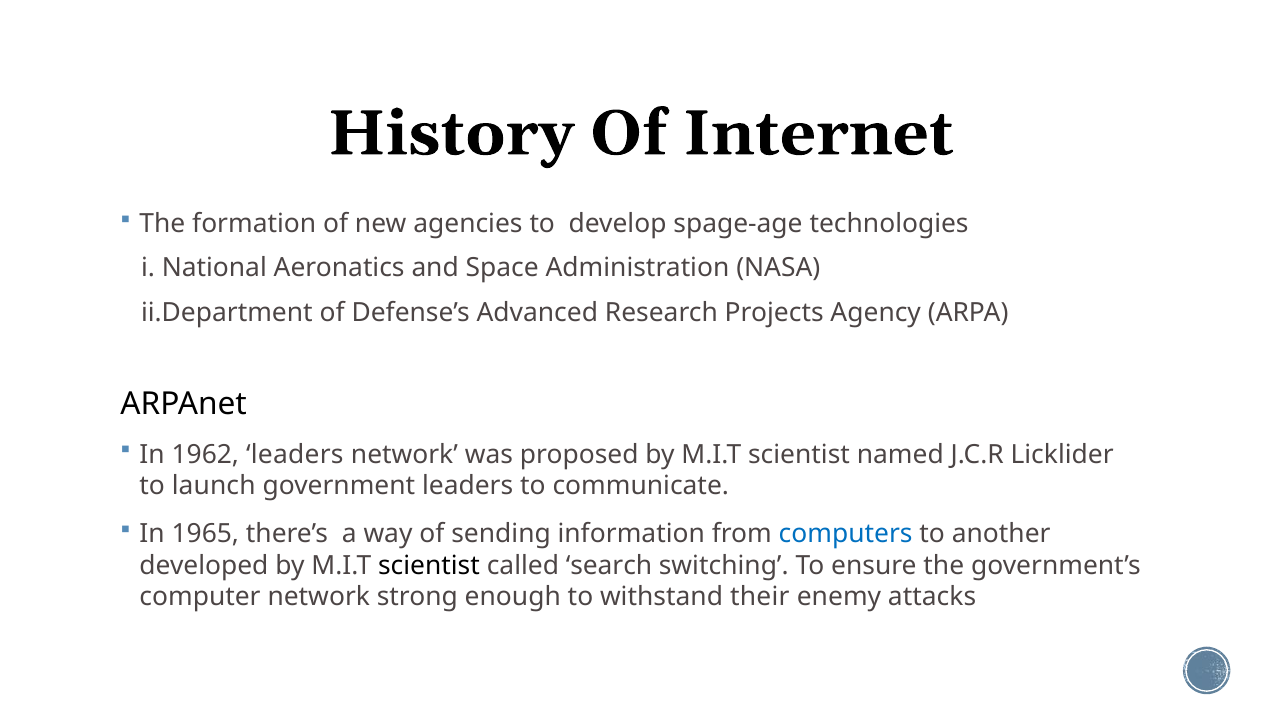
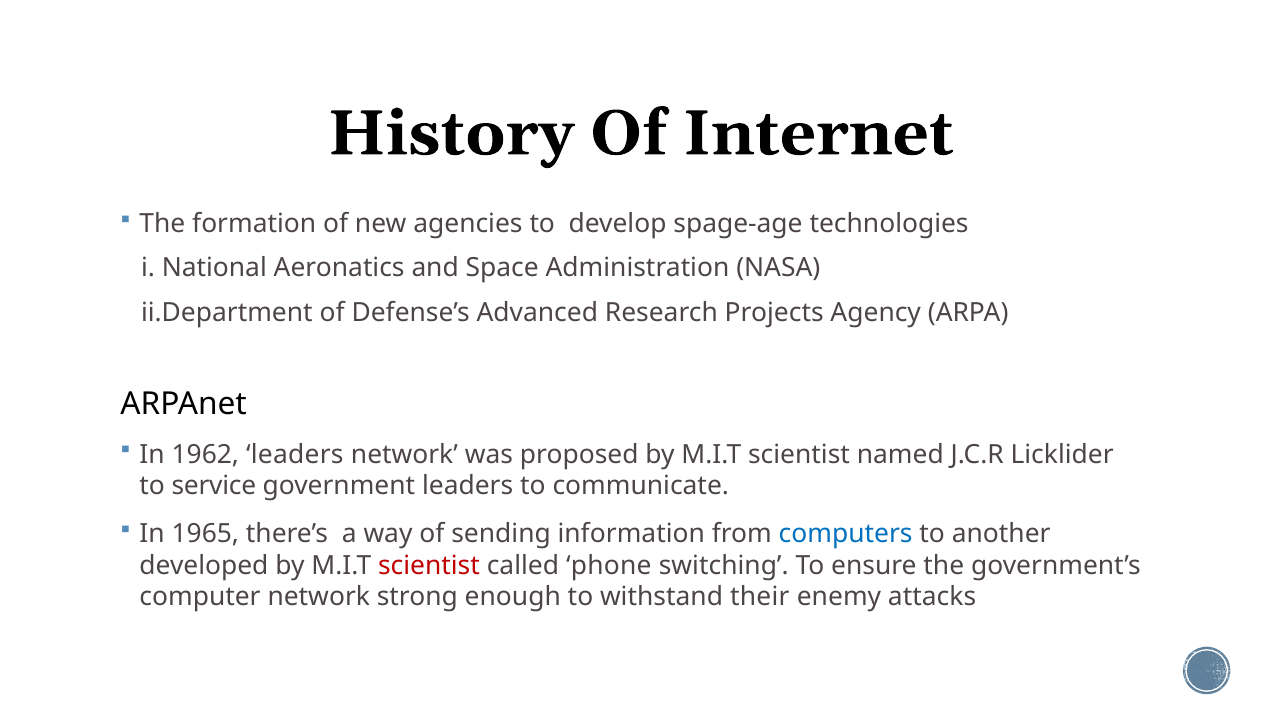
launch: launch -> service
scientist at (429, 565) colour: black -> red
search: search -> phone
